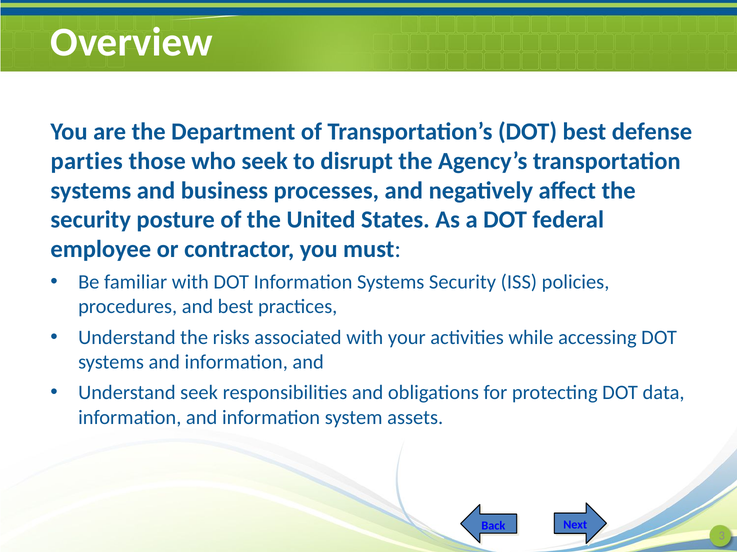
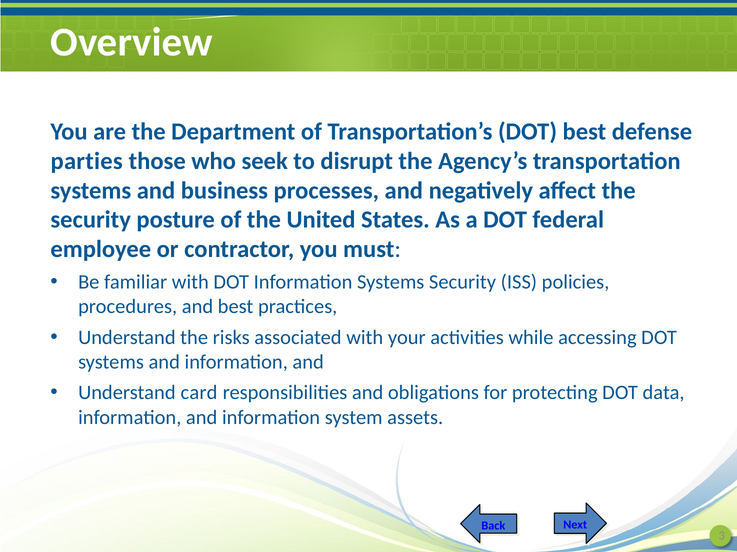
Understand seek: seek -> card
